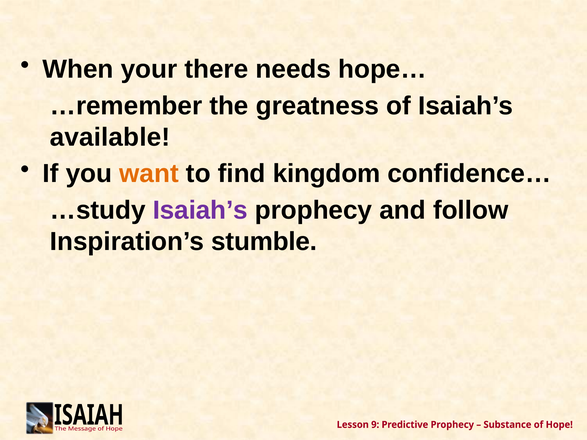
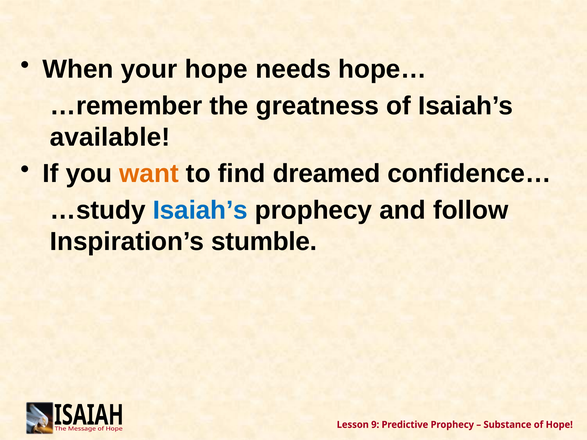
there: there -> hope
kingdom: kingdom -> dreamed
Isaiah’s at (200, 210) colour: purple -> blue
